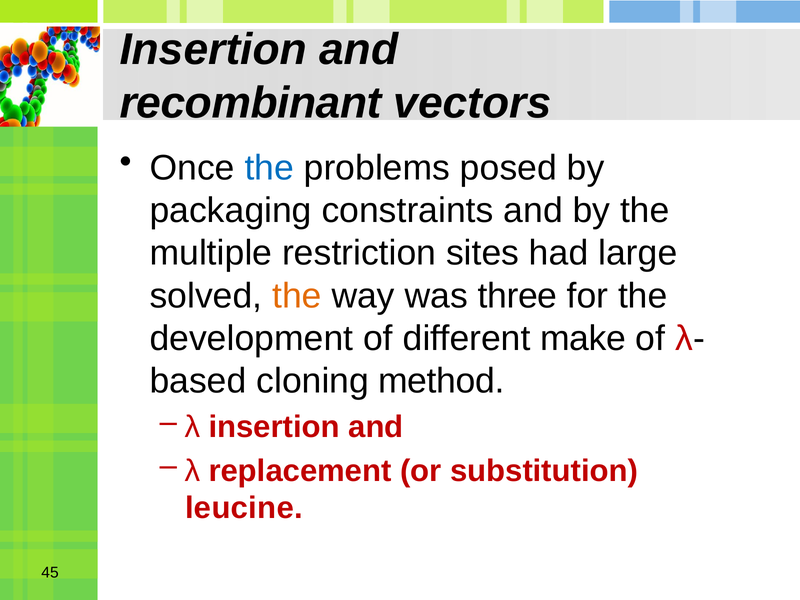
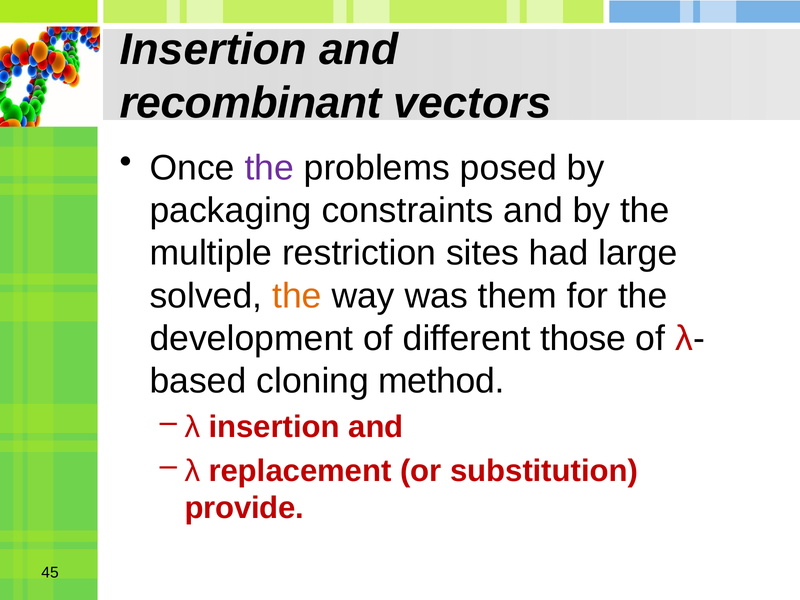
the at (269, 168) colour: blue -> purple
three: three -> them
make: make -> those
leucine: leucine -> provide
